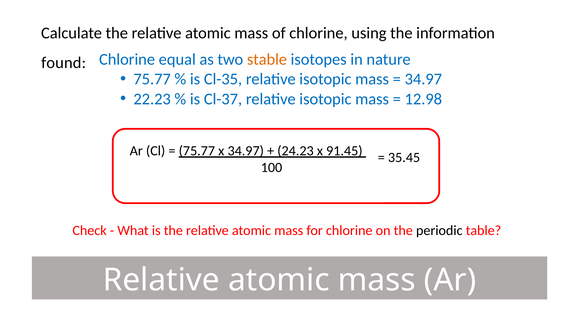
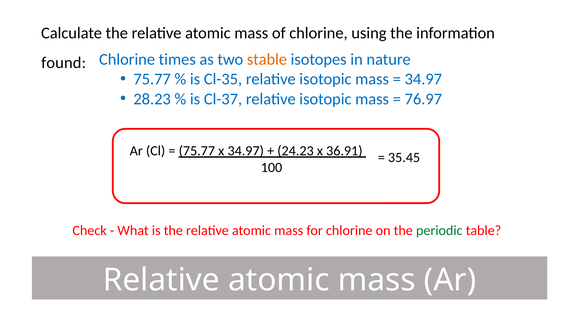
equal: equal -> times
22.23: 22.23 -> 28.23
12.98: 12.98 -> 76.97
91.45: 91.45 -> 36.91
periodic colour: black -> green
